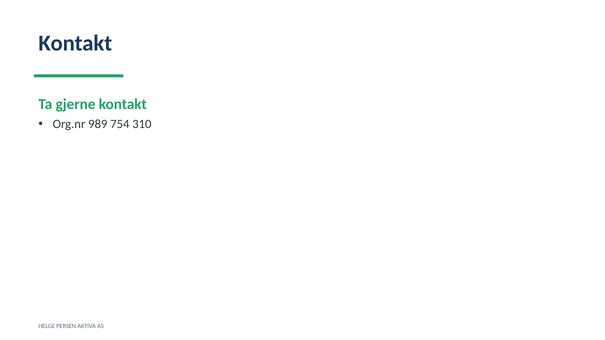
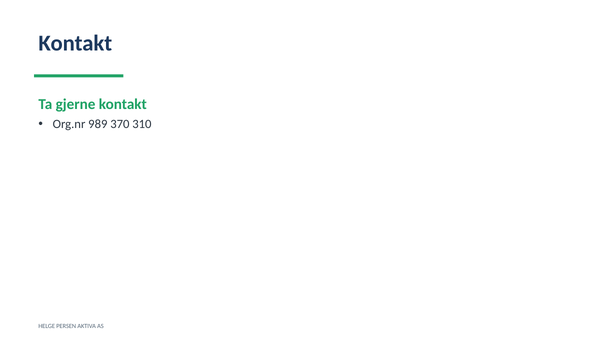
754: 754 -> 370
